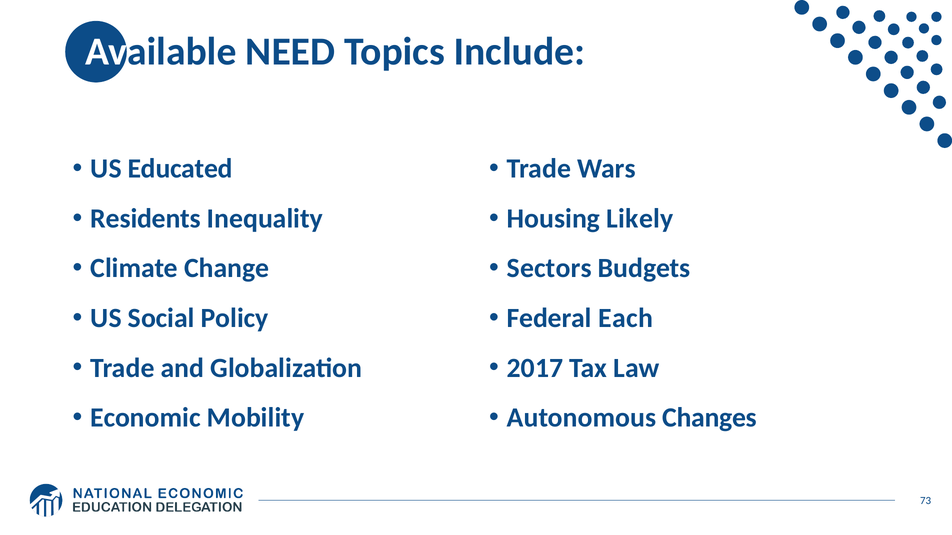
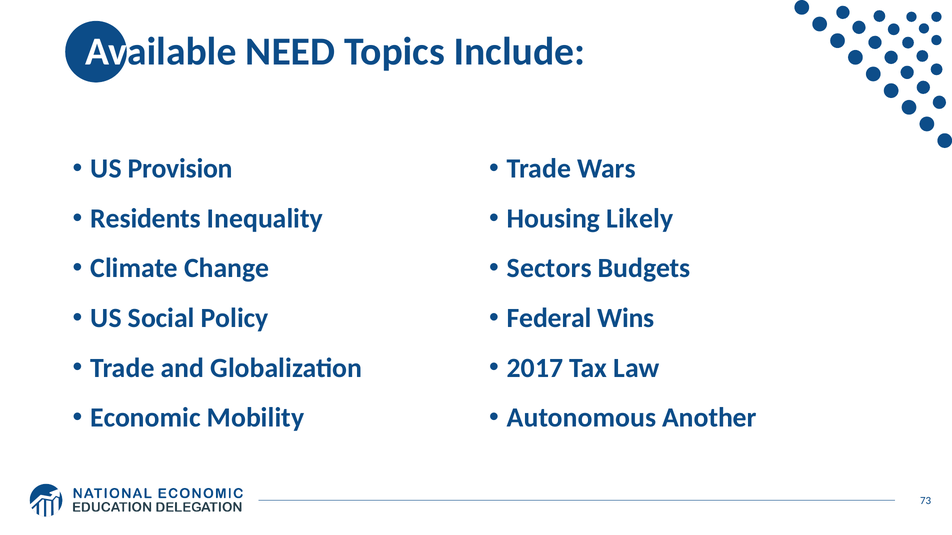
Educated: Educated -> Provision
Each: Each -> Wins
Changes: Changes -> Another
